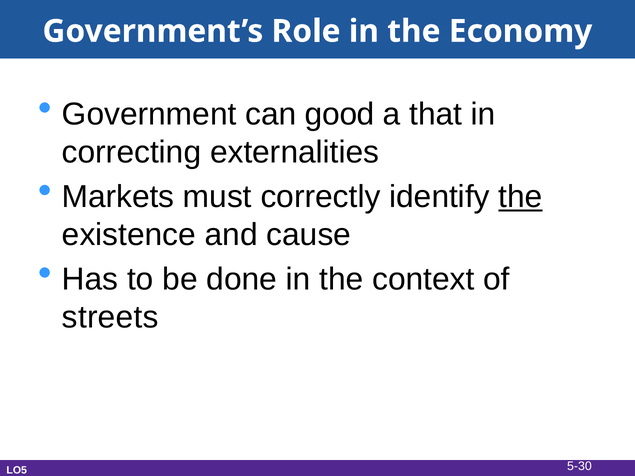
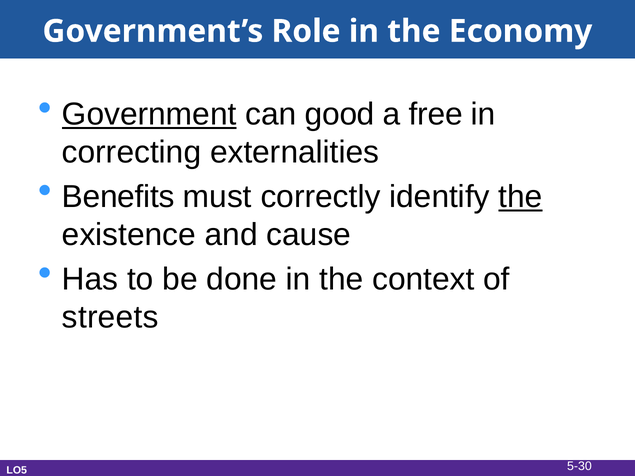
Government underline: none -> present
that: that -> free
Markets: Markets -> Benefits
